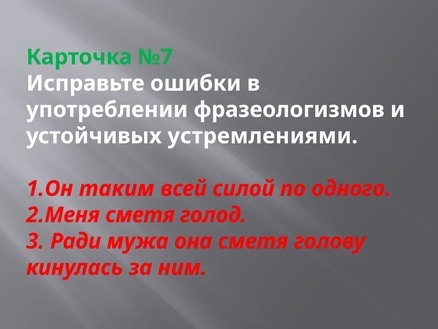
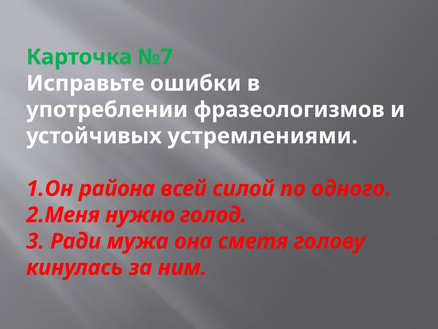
таким: таким -> района
2.Меня сметя: сметя -> нужно
